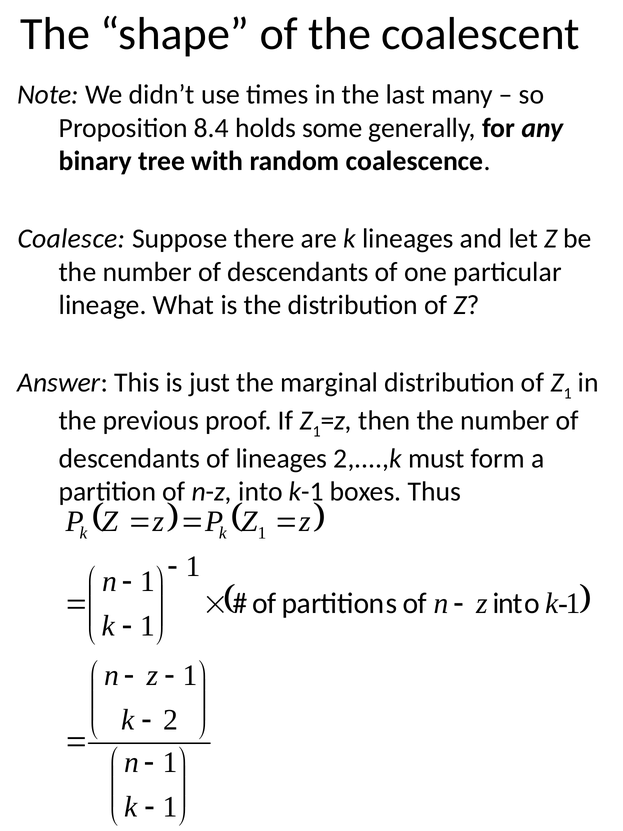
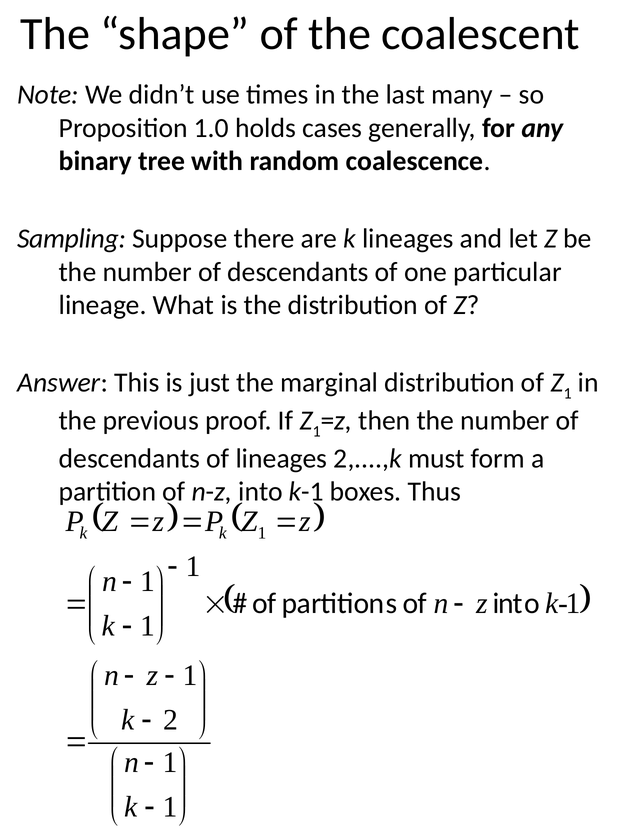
8.4: 8.4 -> 1.0
some: some -> cases
Coalesce: Coalesce -> Sampling
